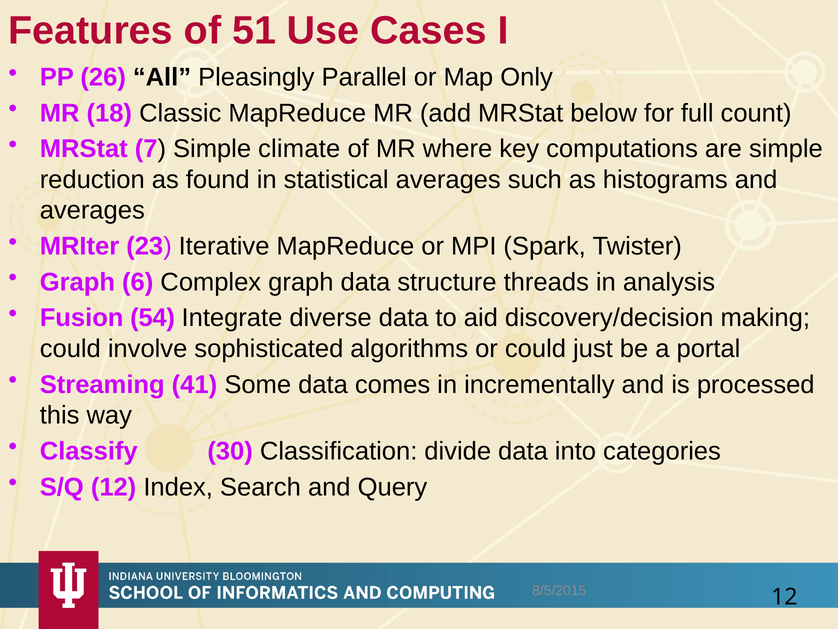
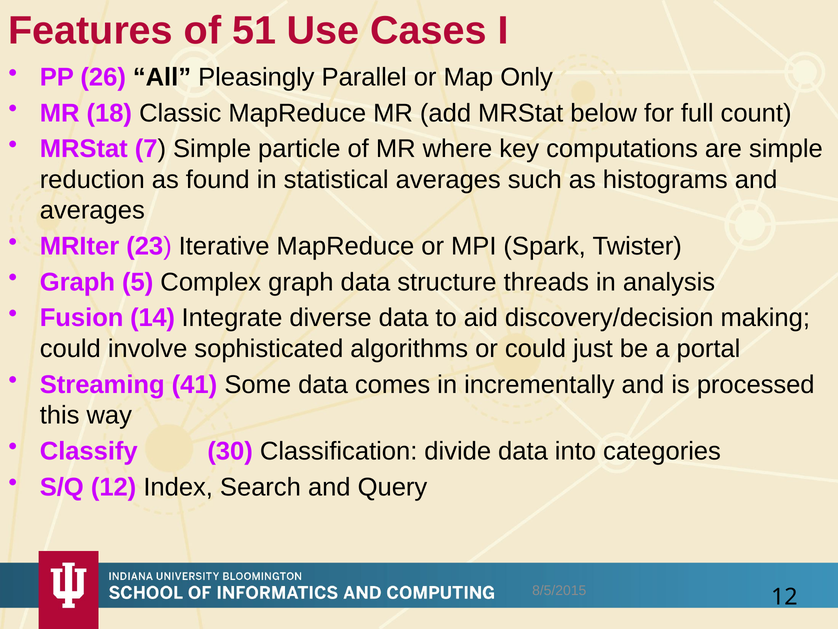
climate: climate -> particle
6: 6 -> 5
54: 54 -> 14
